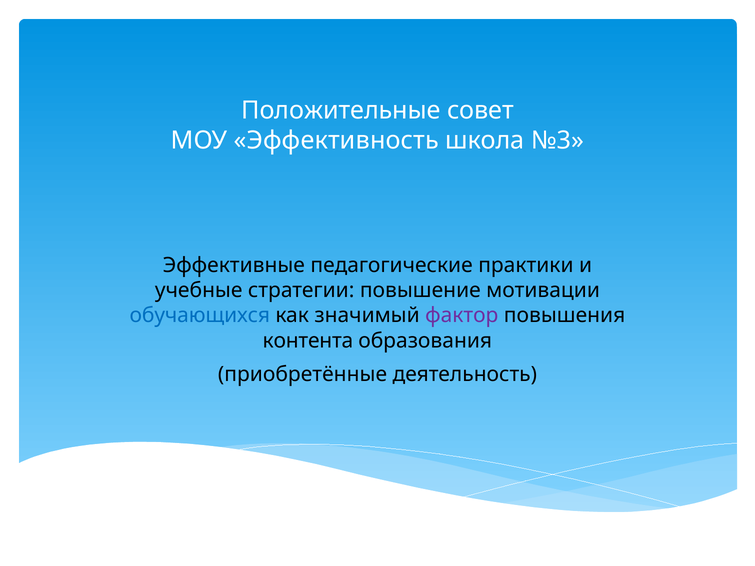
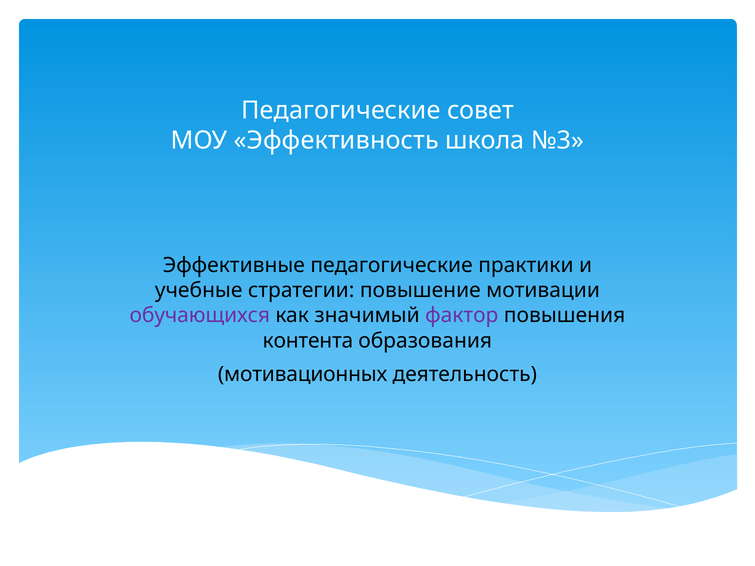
Положительные at (341, 110): Положительные -> Педагогические
обучающихся colour: blue -> purple
приобретённые: приобретённые -> мотивационных
